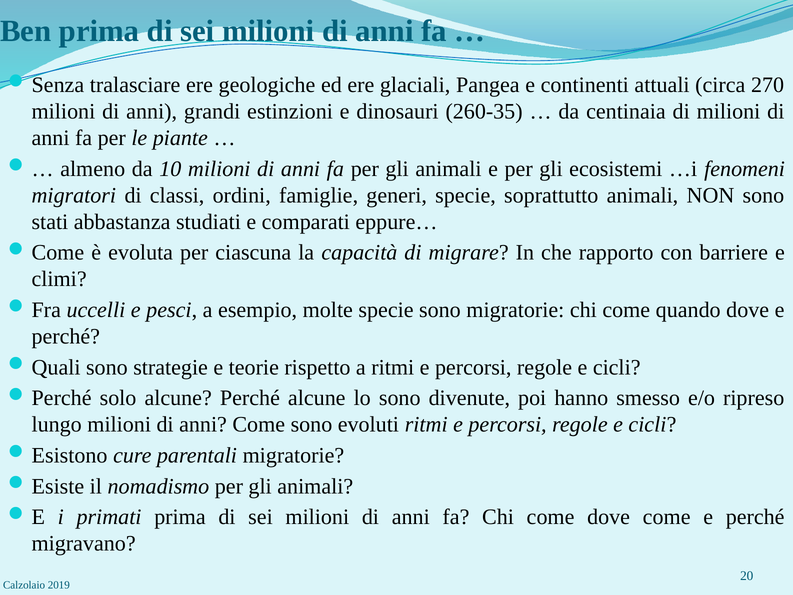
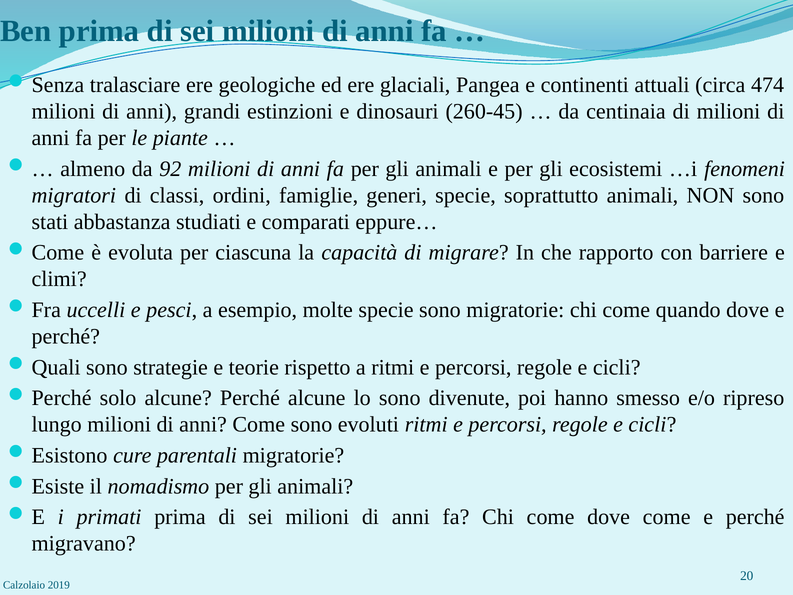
270: 270 -> 474
260-35: 260-35 -> 260-45
10: 10 -> 92
